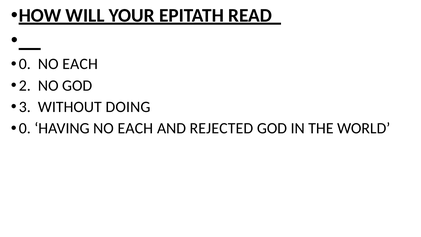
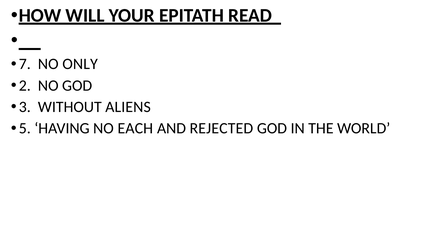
0 at (25, 64): 0 -> 7
EACH at (80, 64): EACH -> ONLY
DOING: DOING -> ALIENS
0 at (25, 128): 0 -> 5
